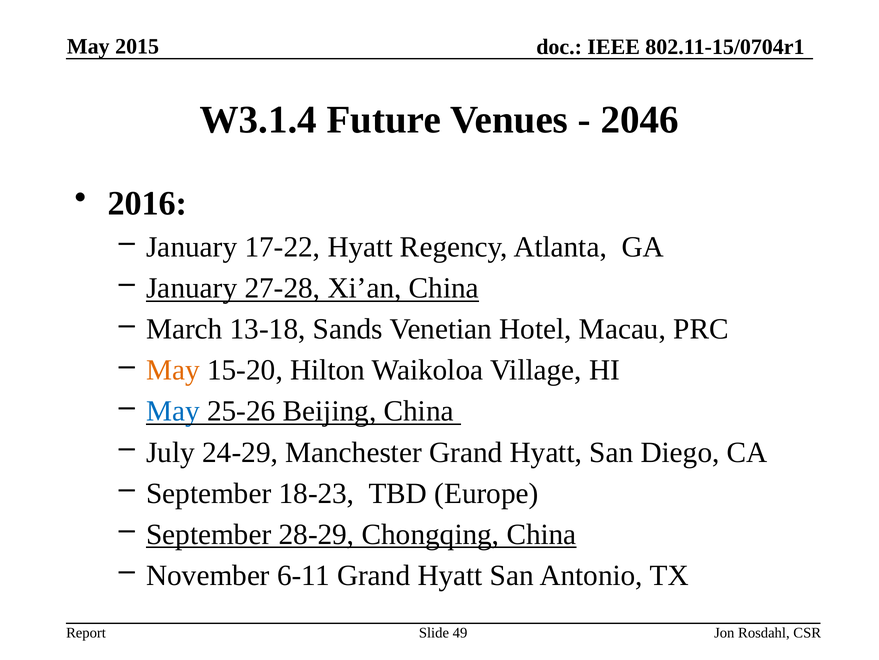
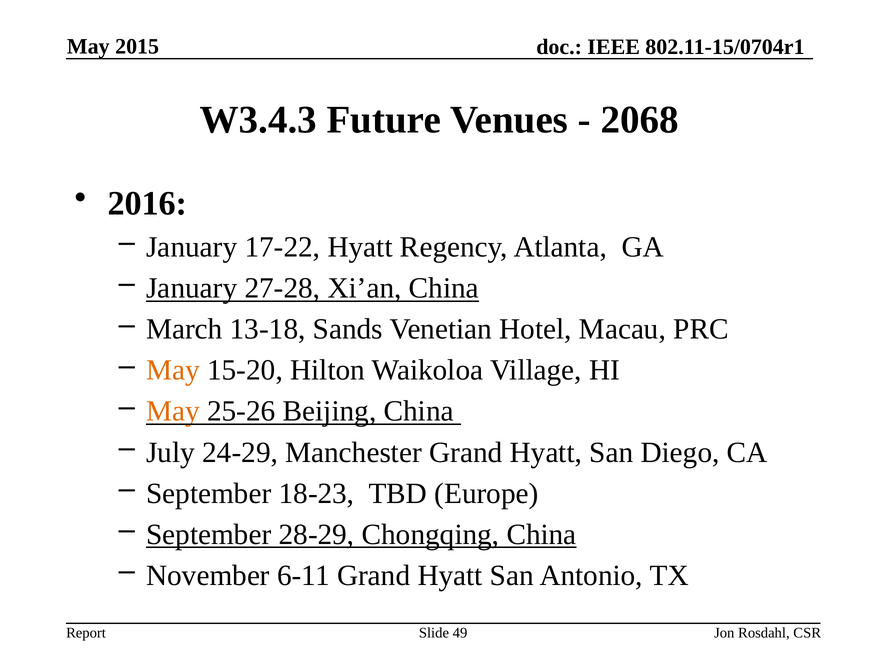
W3.1.4: W3.1.4 -> W3.4.3
2046: 2046 -> 2068
May at (173, 411) colour: blue -> orange
